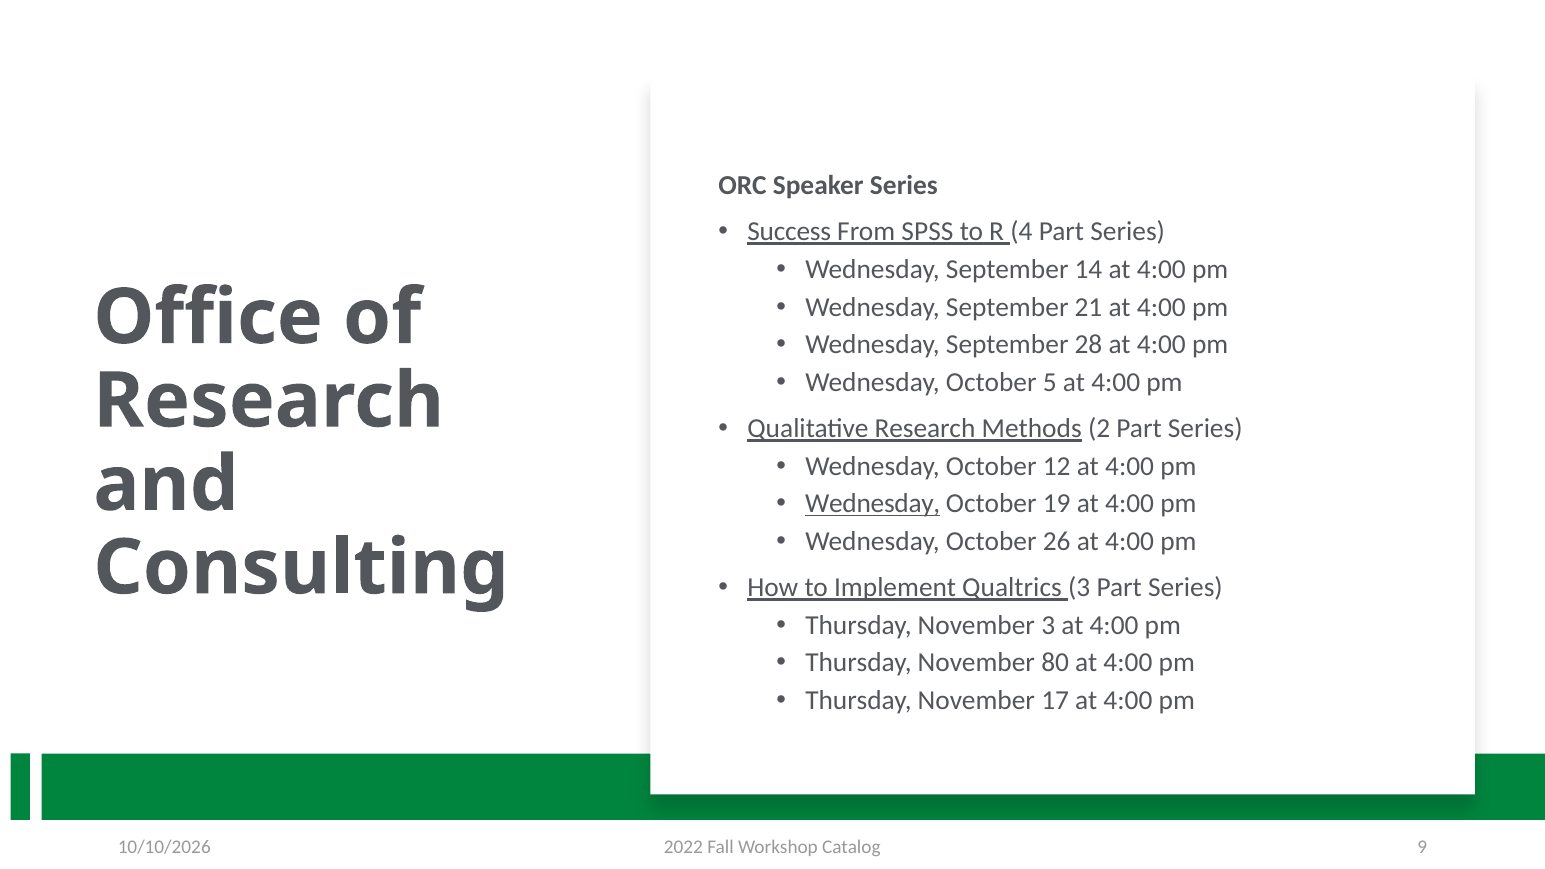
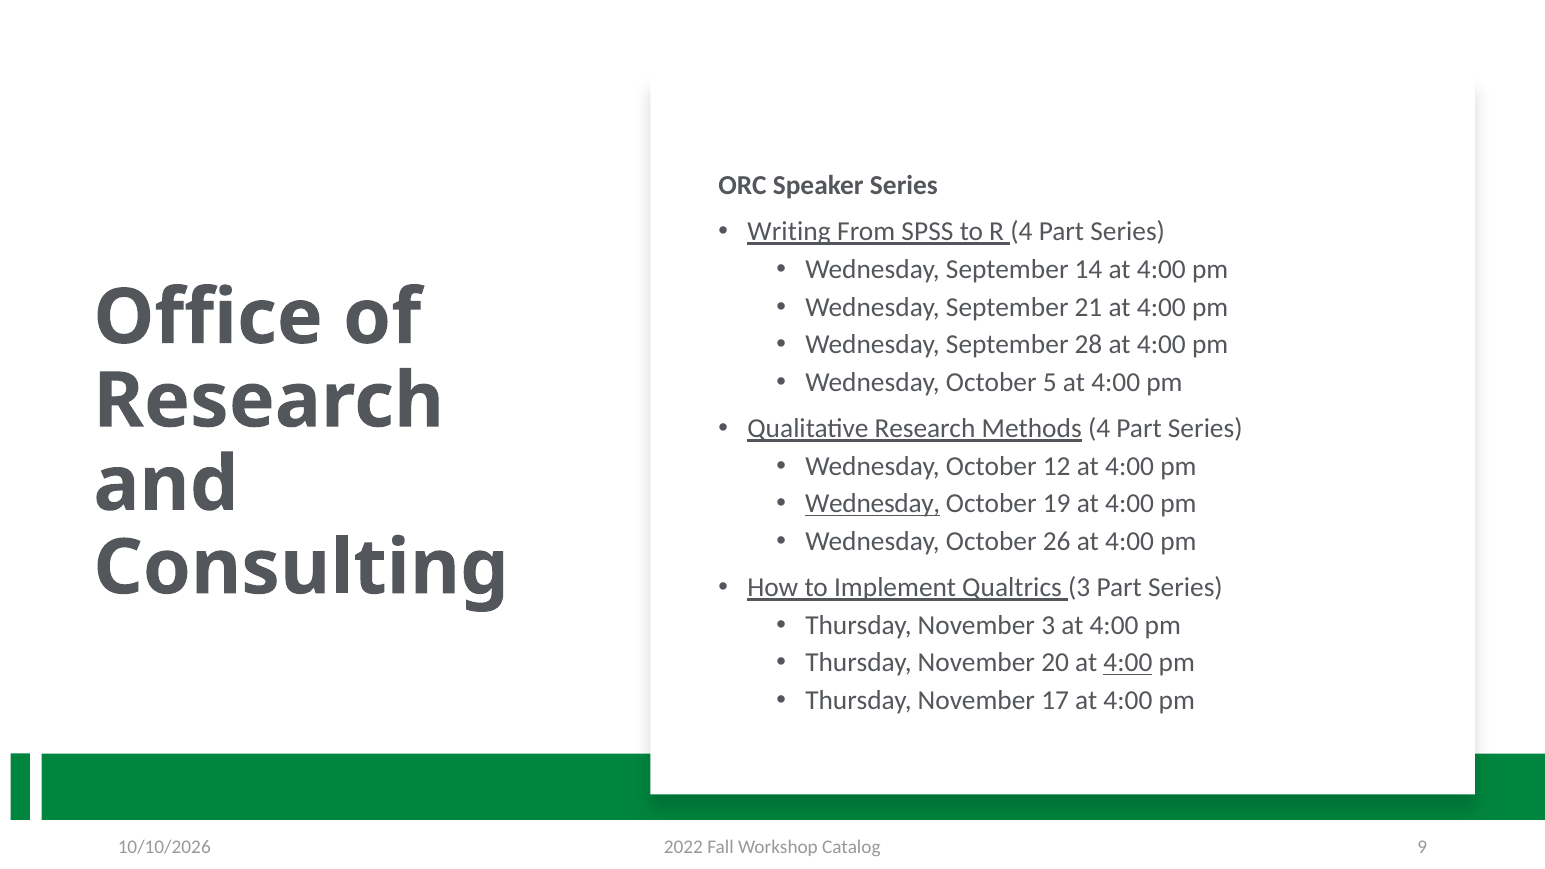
Success: Success -> Writing
Methods 2: 2 -> 4
80: 80 -> 20
4:00 at (1128, 663) underline: none -> present
